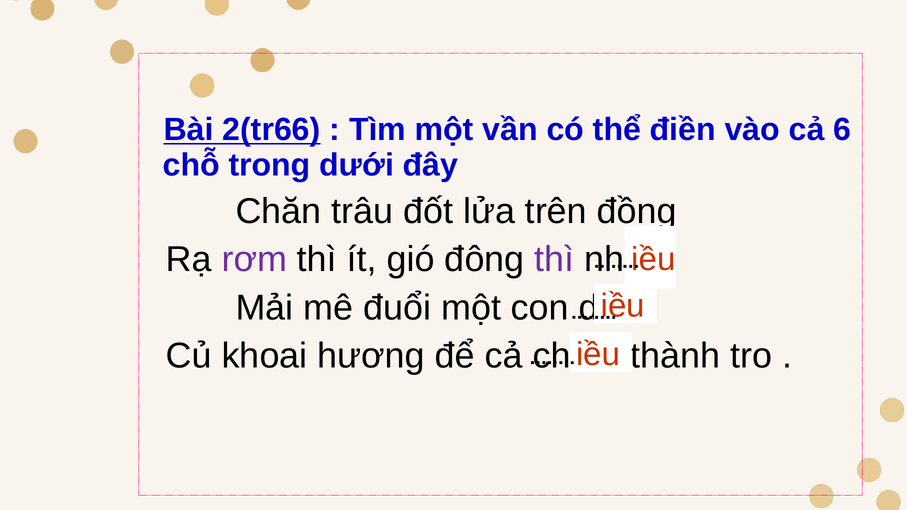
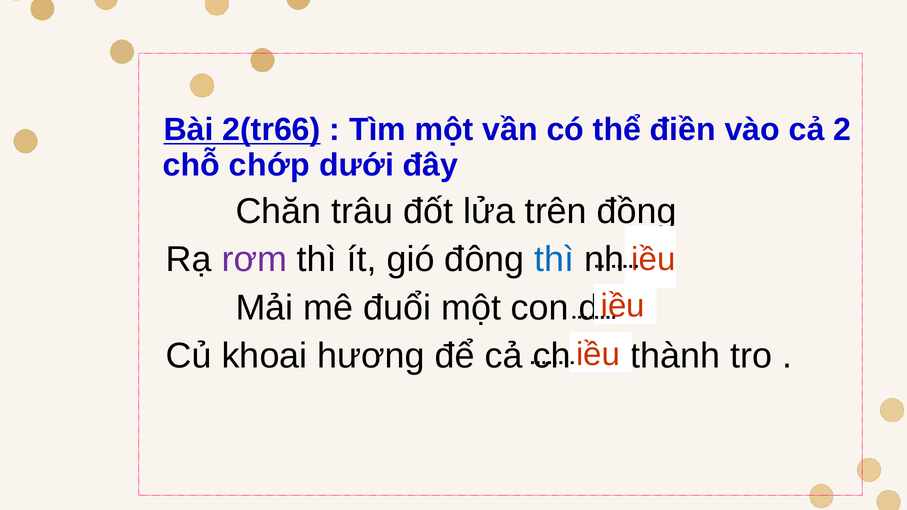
6: 6 -> 2
trong: trong -> chớp
thì at (554, 260) colour: purple -> blue
